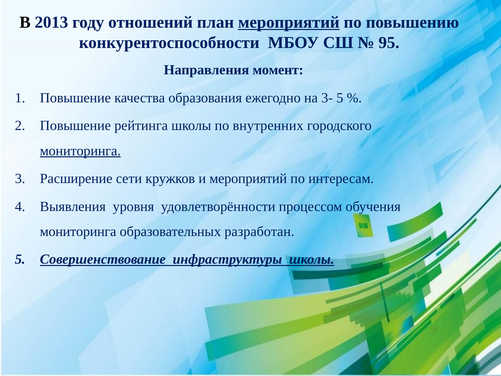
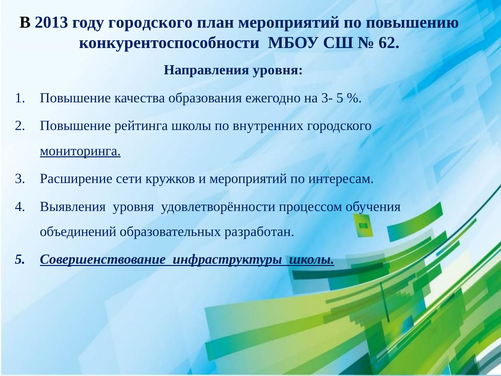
году отношений: отношений -> городского
мероприятий at (289, 22) underline: present -> none
95: 95 -> 62
Направления момент: момент -> уровня
мониторинга at (78, 231): мониторинга -> объединений
